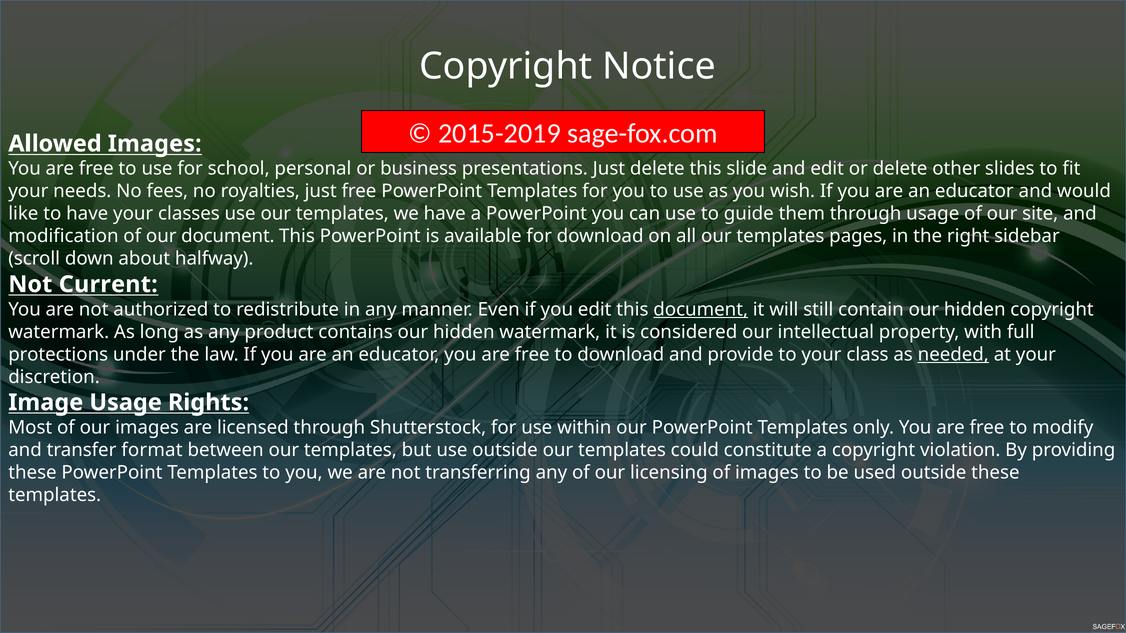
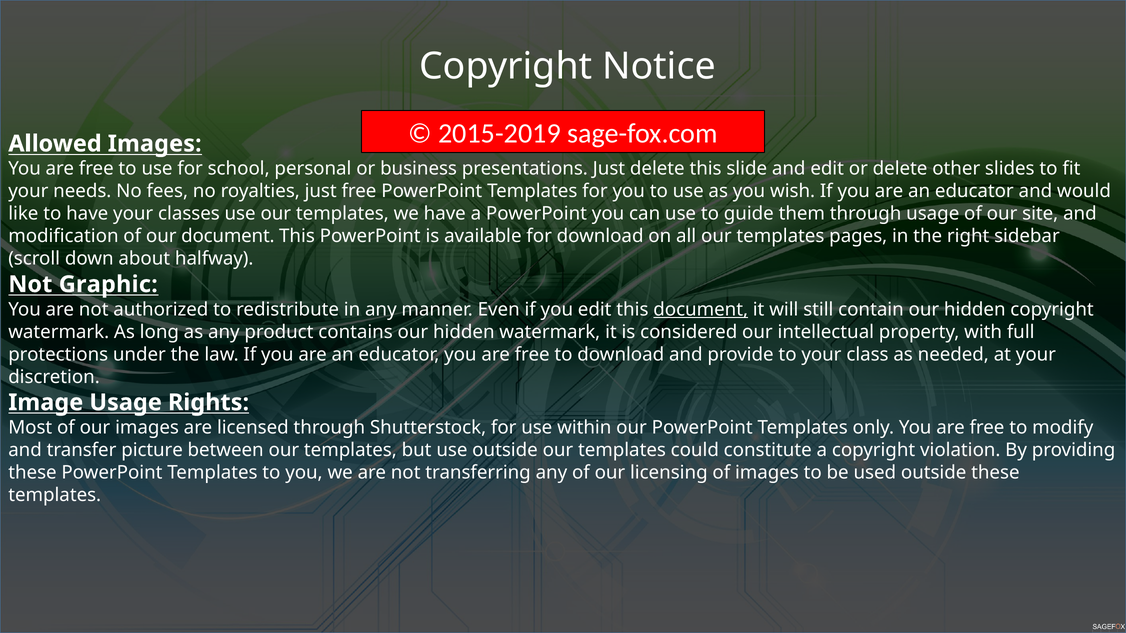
Current: Current -> Graphic
needed underline: present -> none
format: format -> picture
